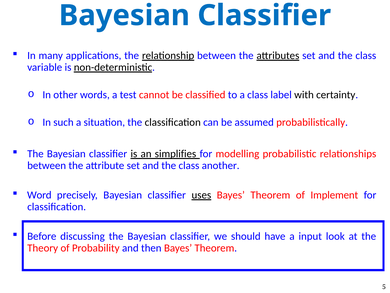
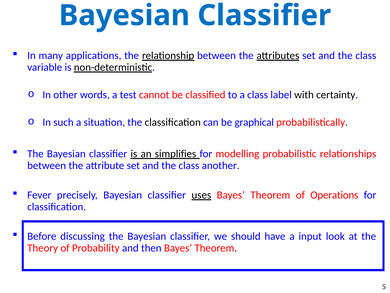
assumed: assumed -> graphical
Word: Word -> Fever
Implement: Implement -> Operations
